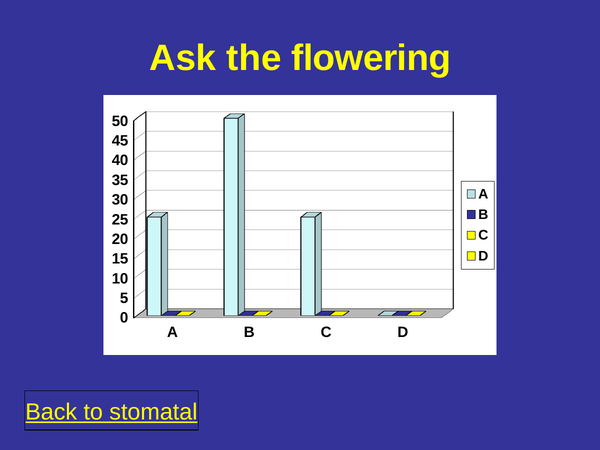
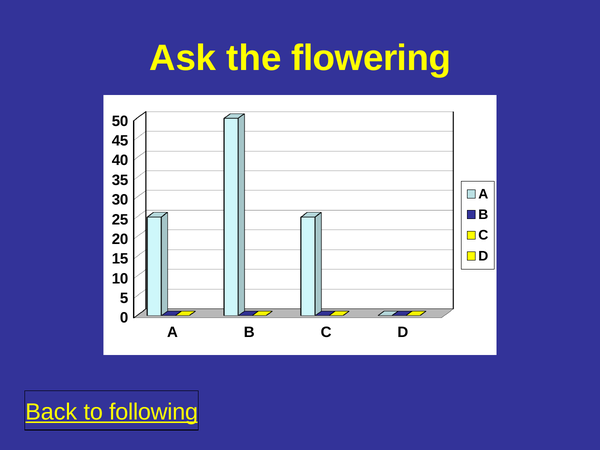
stomatal: stomatal -> following
